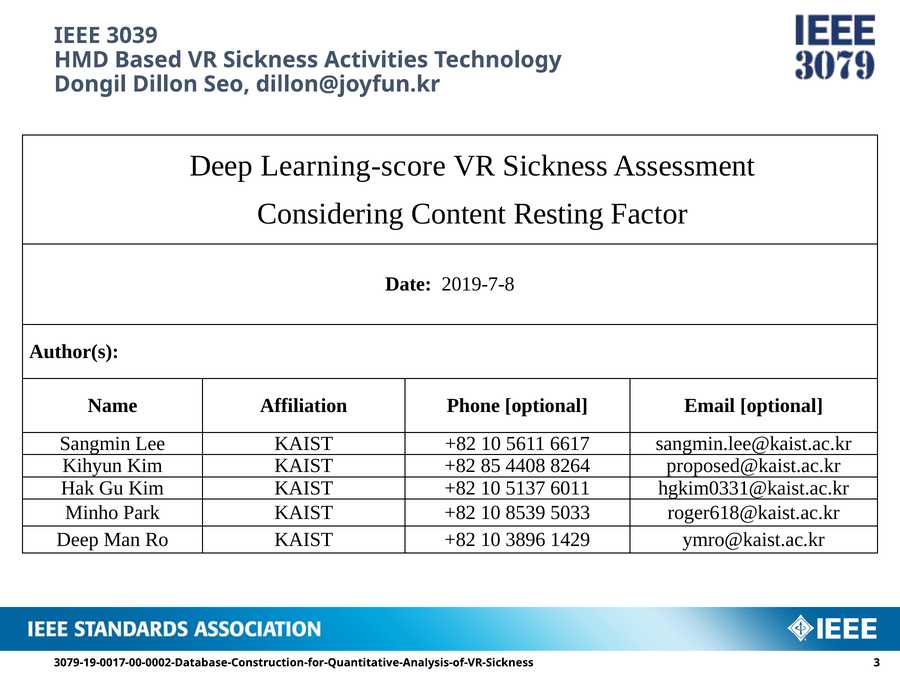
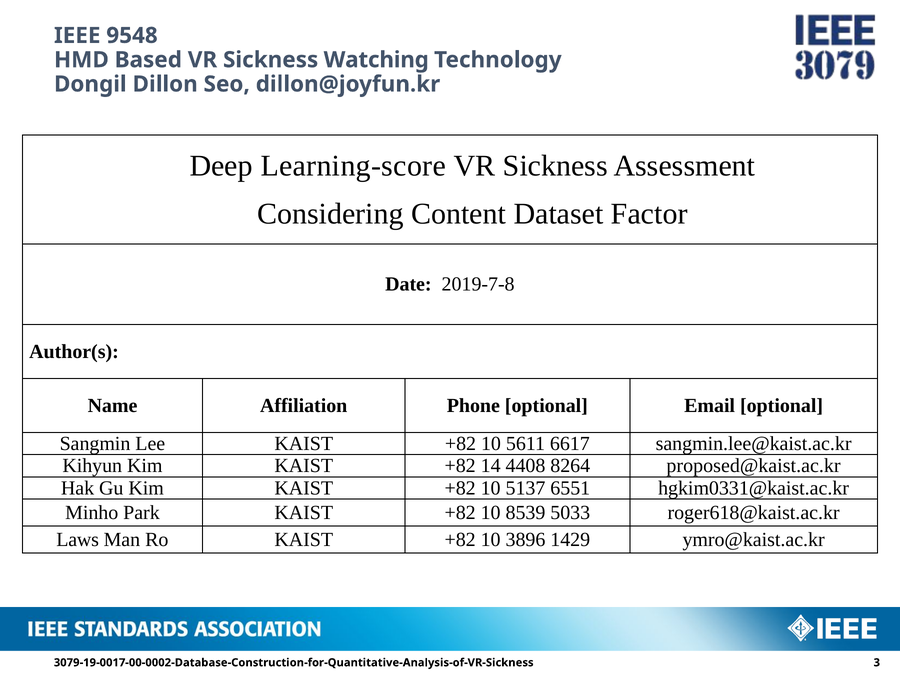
3039: 3039 -> 9548
Activities: Activities -> Watching
Resting: Resting -> Dataset
85: 85 -> 14
6011: 6011 -> 6551
Deep at (78, 540): Deep -> Laws
